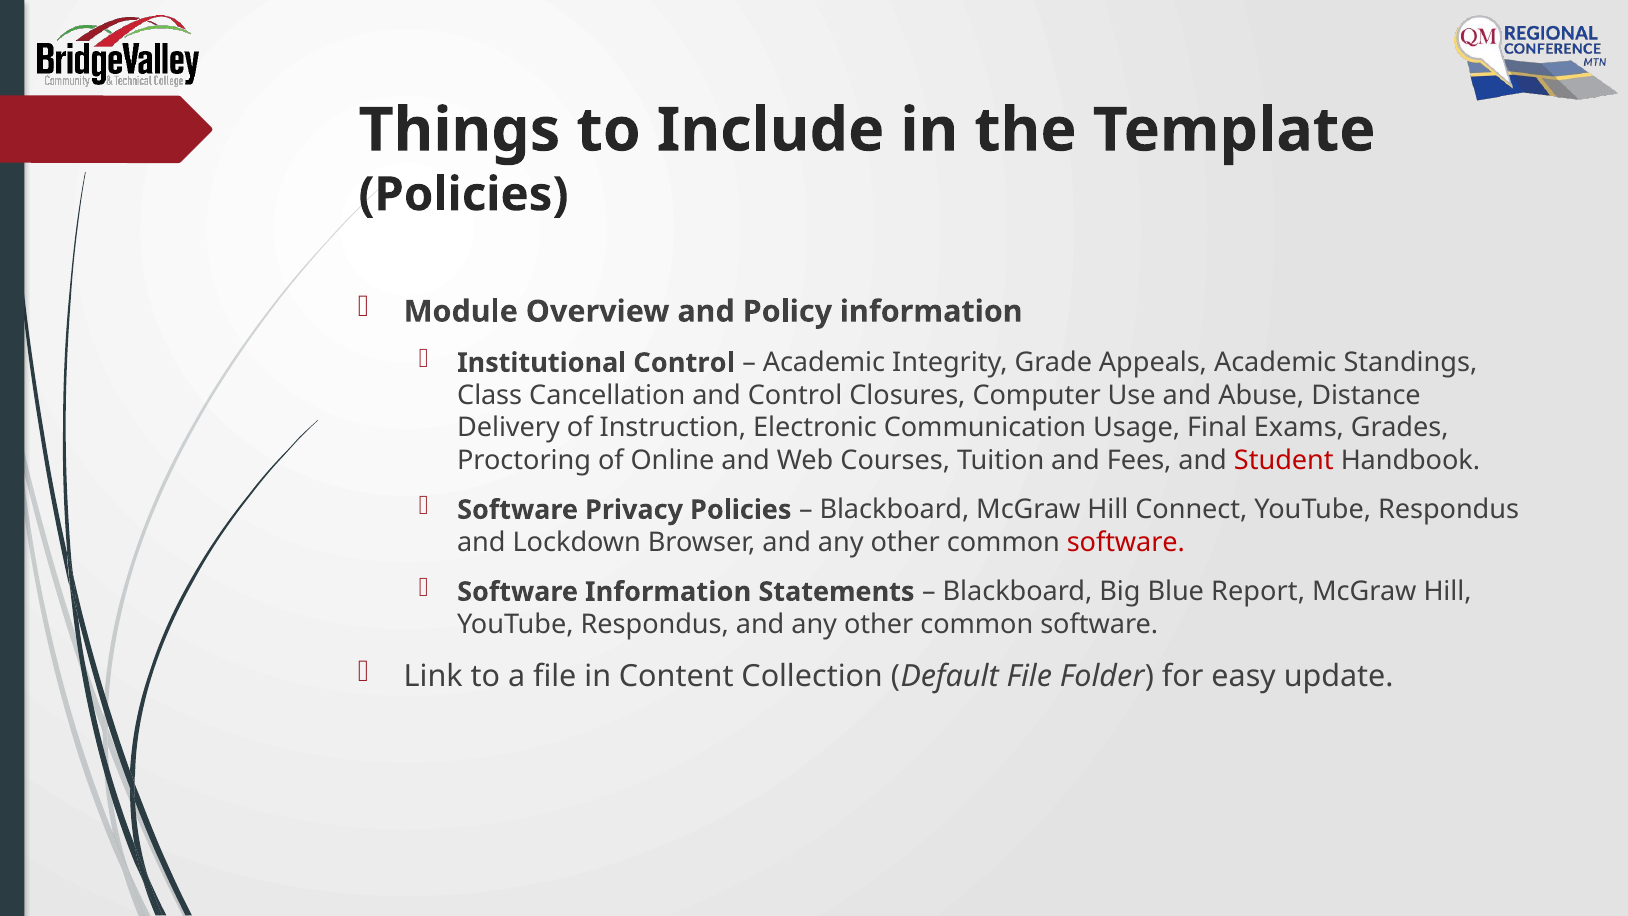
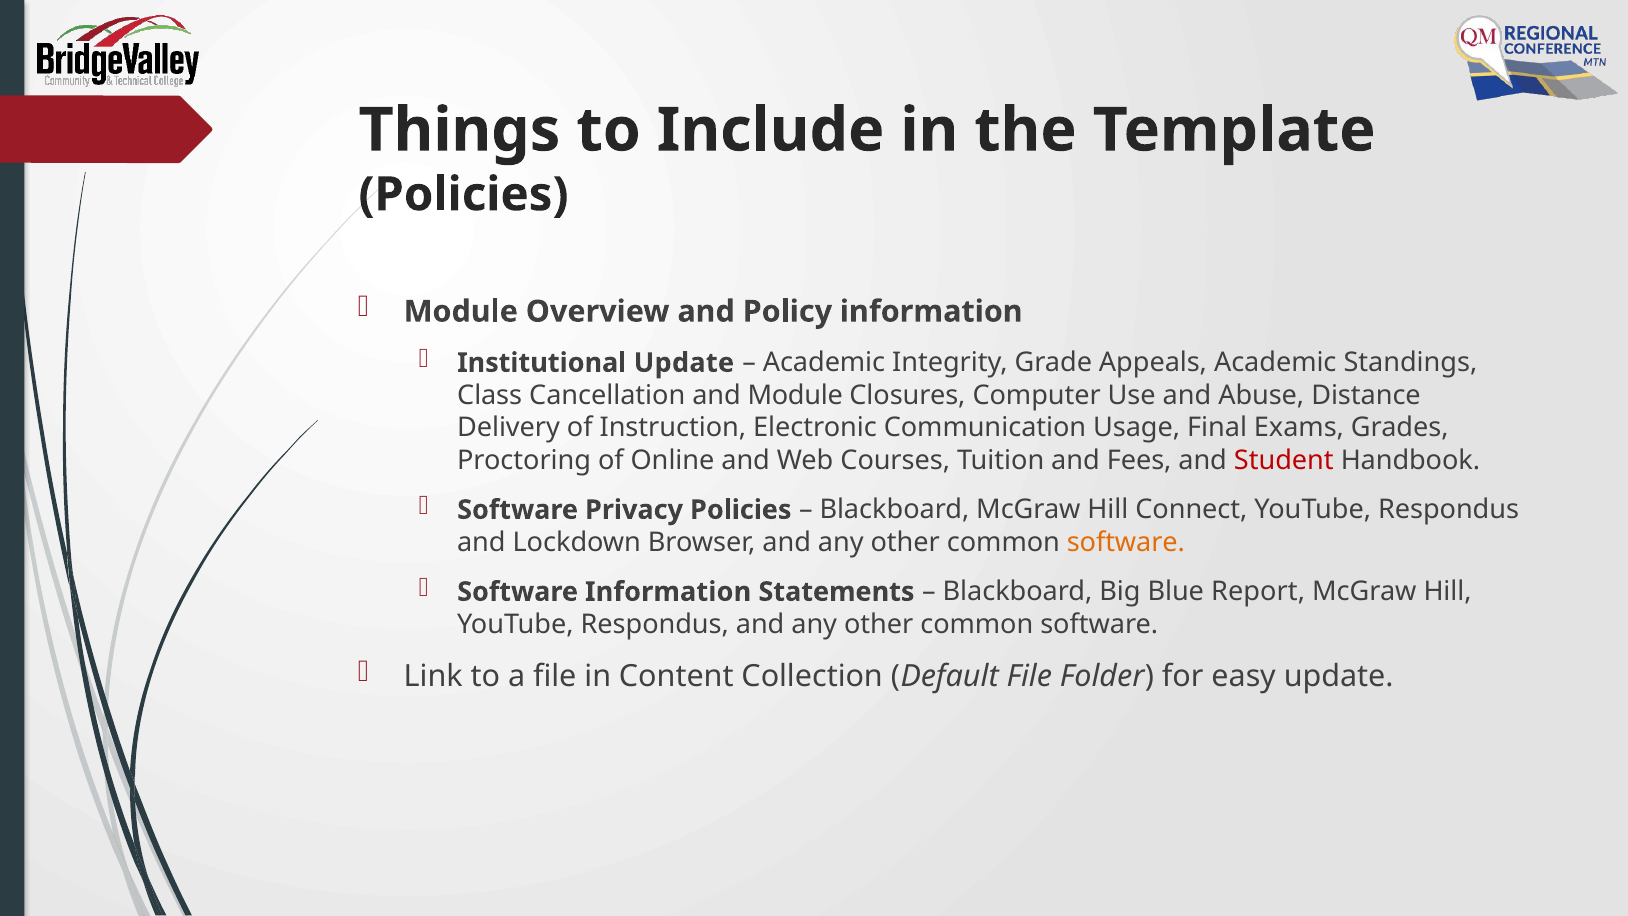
Institutional Control: Control -> Update
and Control: Control -> Module
software at (1126, 542) colour: red -> orange
